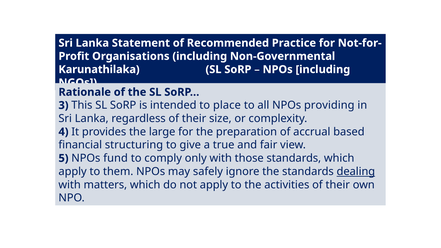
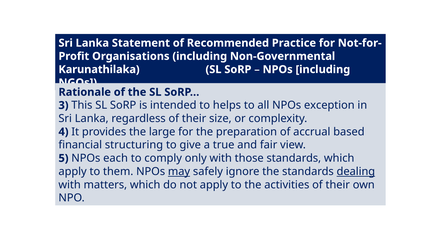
place: place -> helps
providing: providing -> exception
fund: fund -> each
may underline: none -> present
